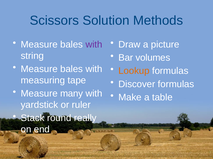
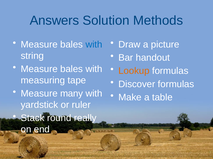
Scissors: Scissors -> Answers
with at (94, 45) colour: purple -> blue
volumes: volumes -> handout
